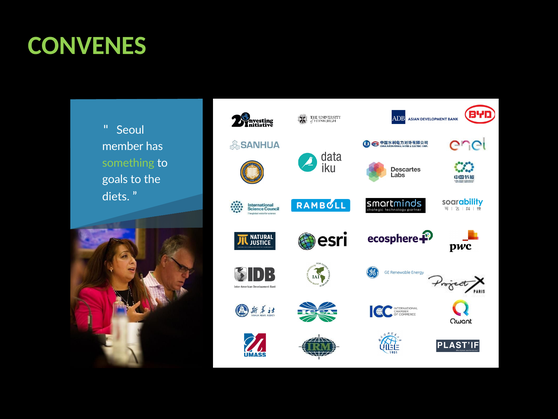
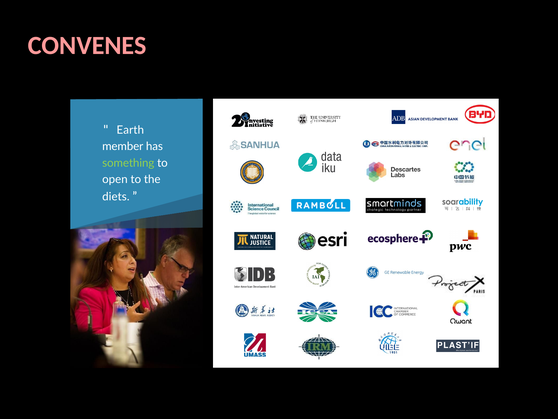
CONVENES colour: light green -> pink
Seoul: Seoul -> Earth
goals: goals -> open
